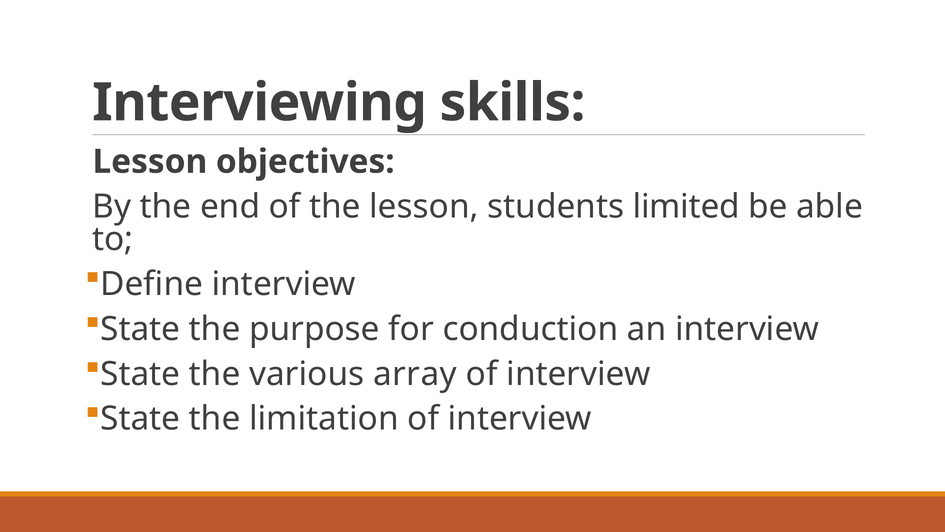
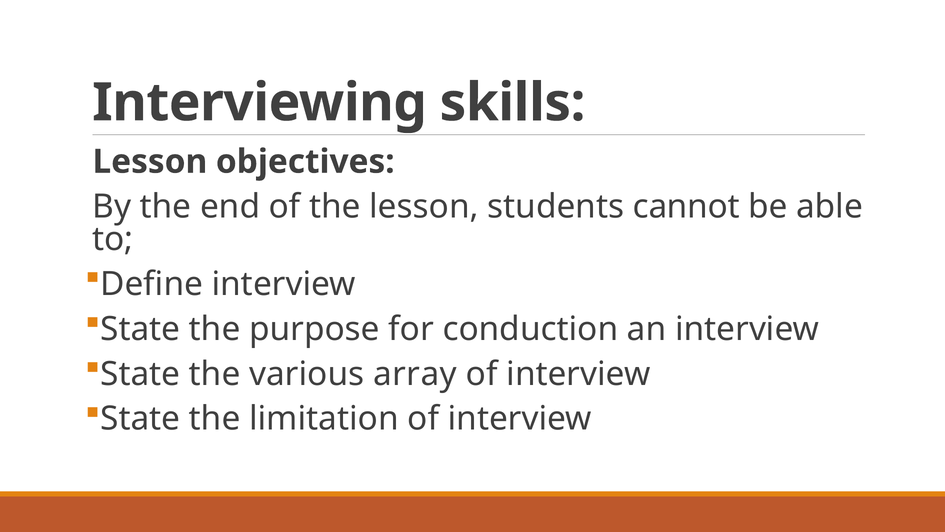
limited: limited -> cannot
